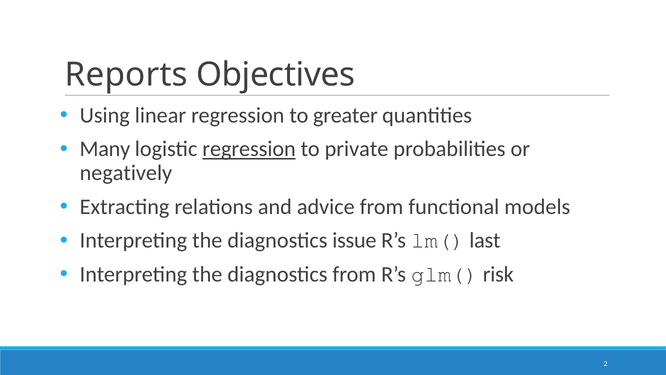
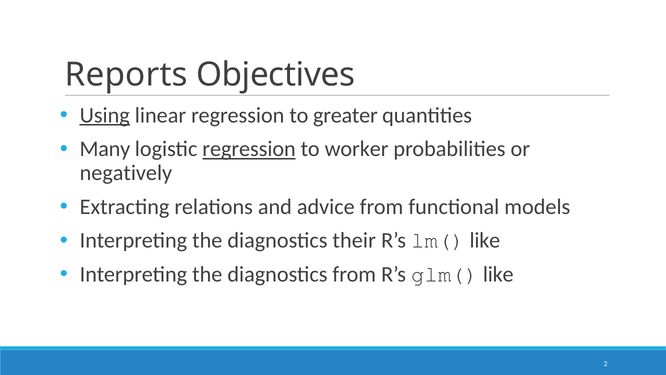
Using underline: none -> present
private: private -> worker
issue: issue -> their
lm( last: last -> like
glm( risk: risk -> like
